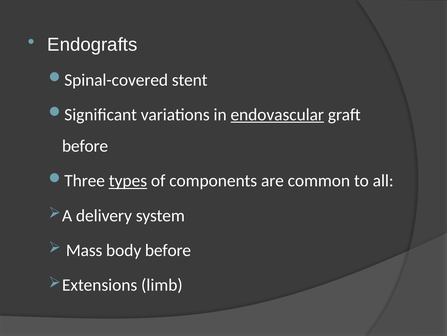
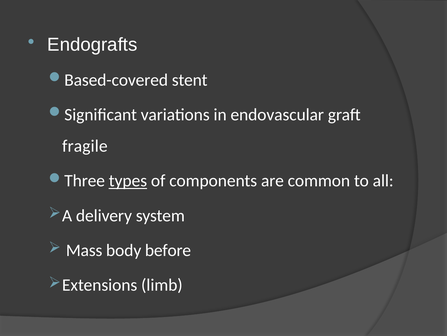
Spinal-covered: Spinal-covered -> Based-covered
endovascular underline: present -> none
before at (85, 146): before -> fragile
